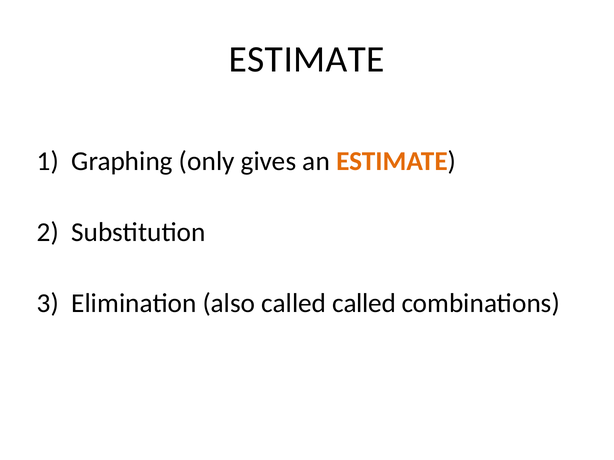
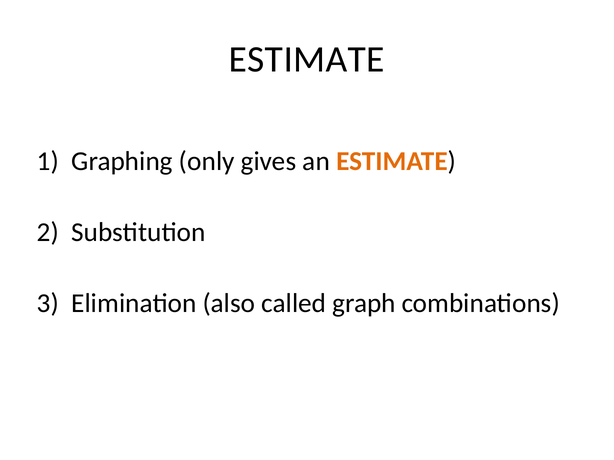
called called: called -> graph
